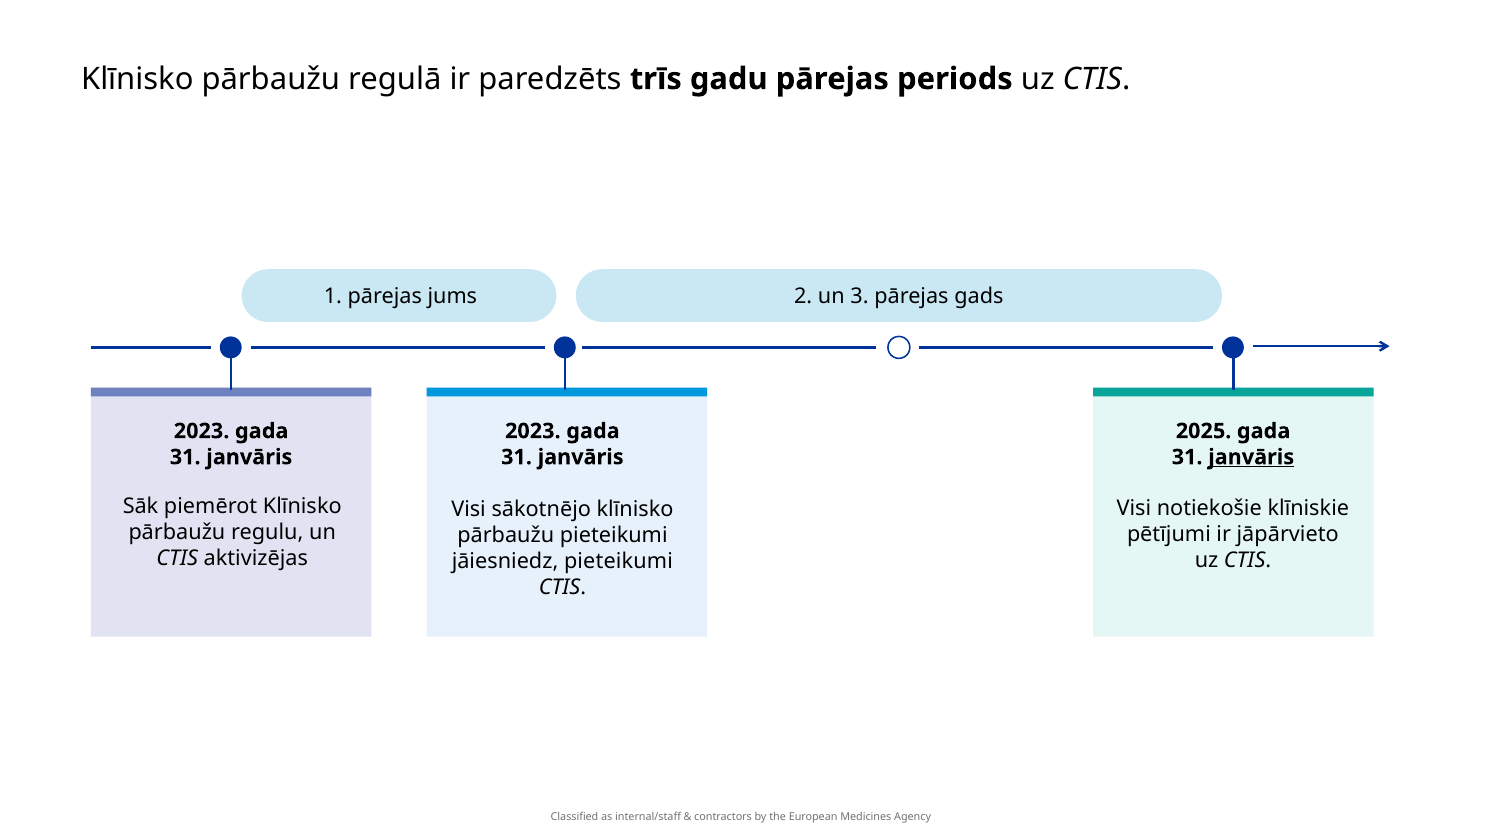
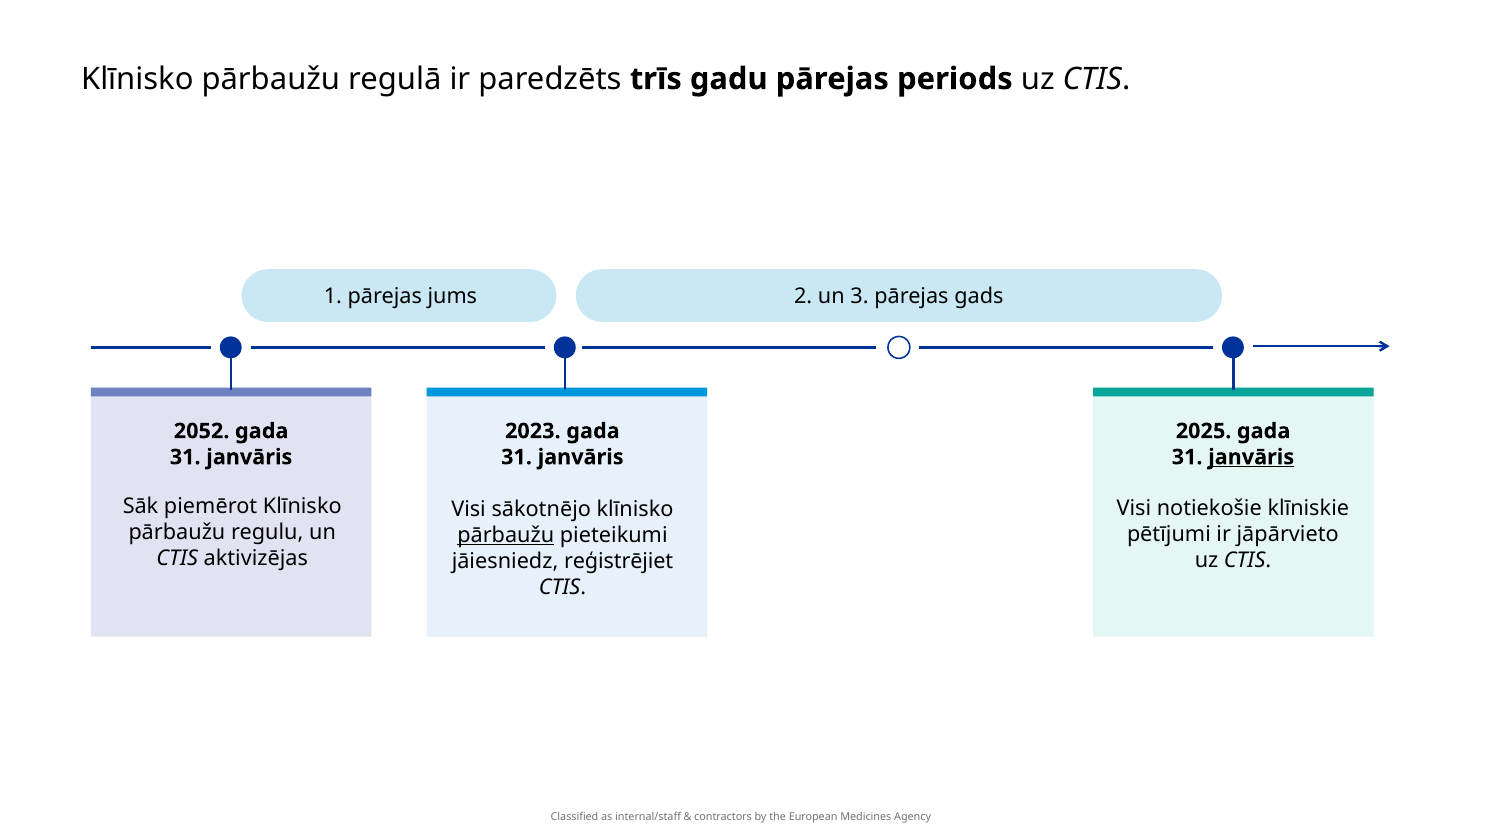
2023 at (202, 431): 2023 -> 2052
pārbaužu at (506, 535) underline: none -> present
jāiesniedz pieteikumi: pieteikumi -> reģistrējiet
